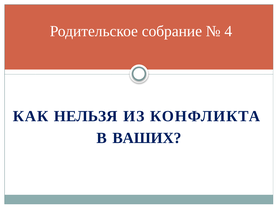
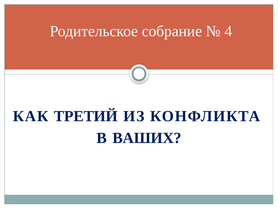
НЕЛЬЗЯ: НЕЛЬЗЯ -> ТРЕТИЙ
